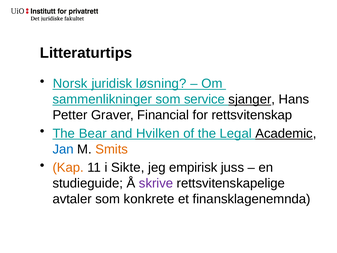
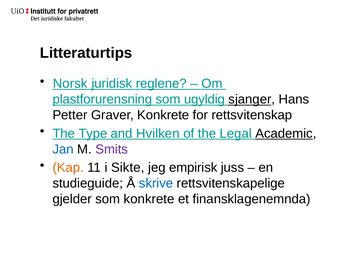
løsning: løsning -> reglene
sammenlikninger: sammenlikninger -> plastforurensning
service: service -> ugyldig
Graver Financial: Financial -> Konkrete
Bear: Bear -> Type
Smits colour: orange -> purple
skrive colour: purple -> blue
avtaler: avtaler -> gjelder
